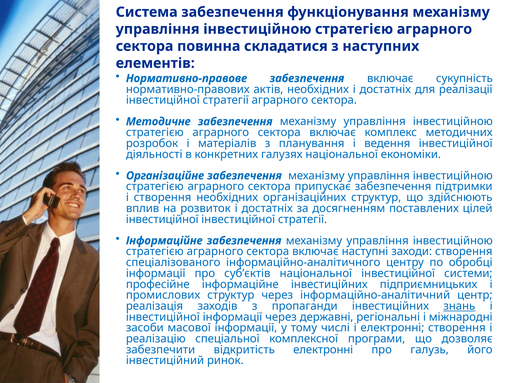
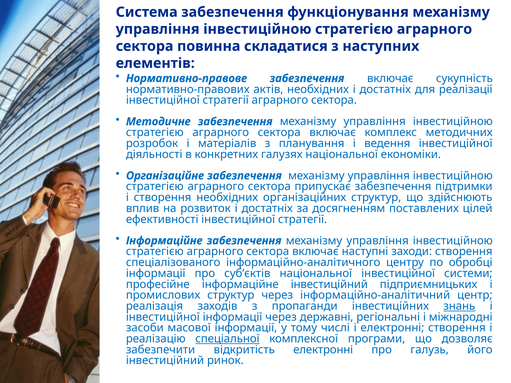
інвестиційної at (162, 219): інвестиційної -> ефективності
інформаційне інвестиційних: інвестиційних -> інвестиційний
спеціальної underline: none -> present
